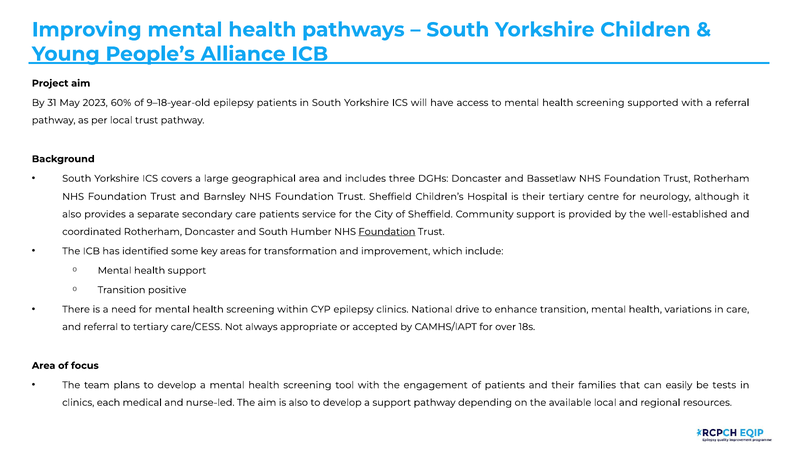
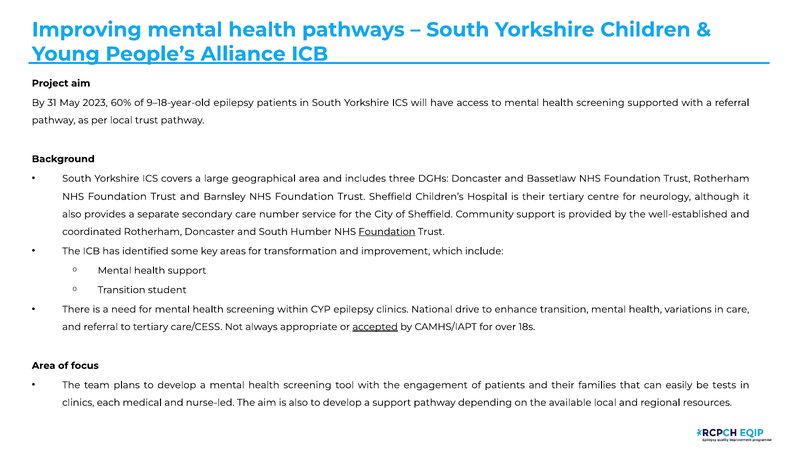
care patients: patients -> number
positive: positive -> student
accepted underline: none -> present
